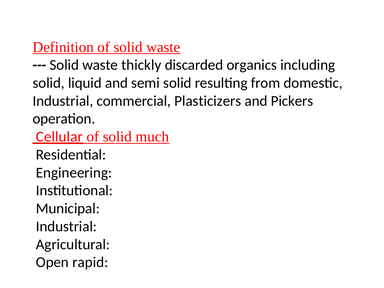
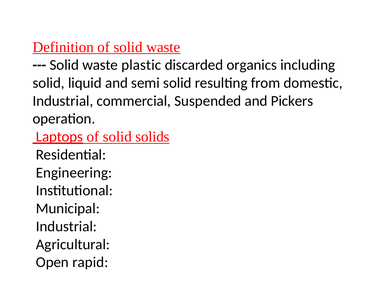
thickly: thickly -> plastic
Plasticizers: Plasticizers -> Suspended
Cellular: Cellular -> Laptops
much: much -> solids
